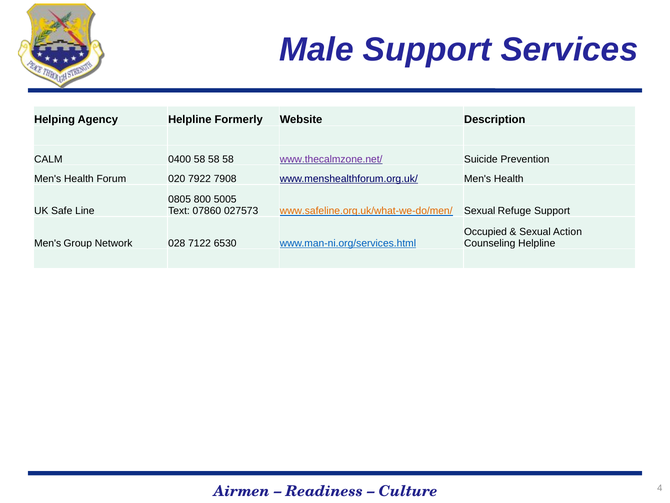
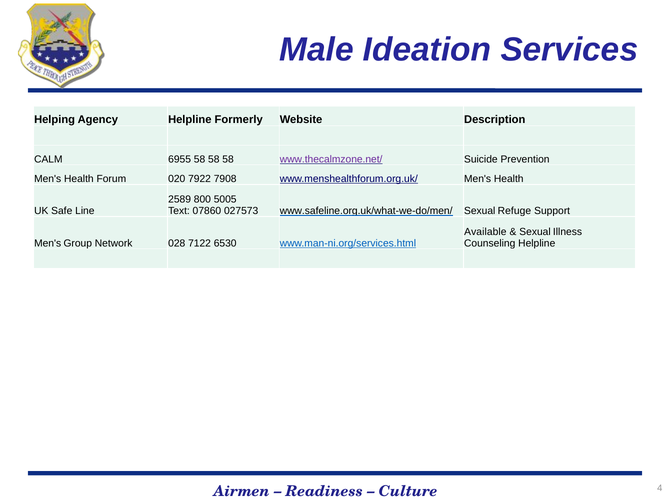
Male Support: Support -> Ideation
0400: 0400 -> 6955
0805: 0805 -> 2589
www.safeline.org.uk/what-we-do/men/ colour: orange -> black
Occupied: Occupied -> Available
Action: Action -> Illness
